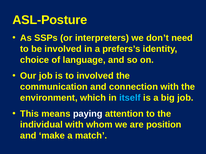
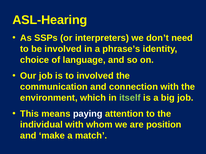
ASL-Posture: ASL-Posture -> ASL-Hearing
prefers’s: prefers’s -> phrase’s
itself colour: light blue -> light green
